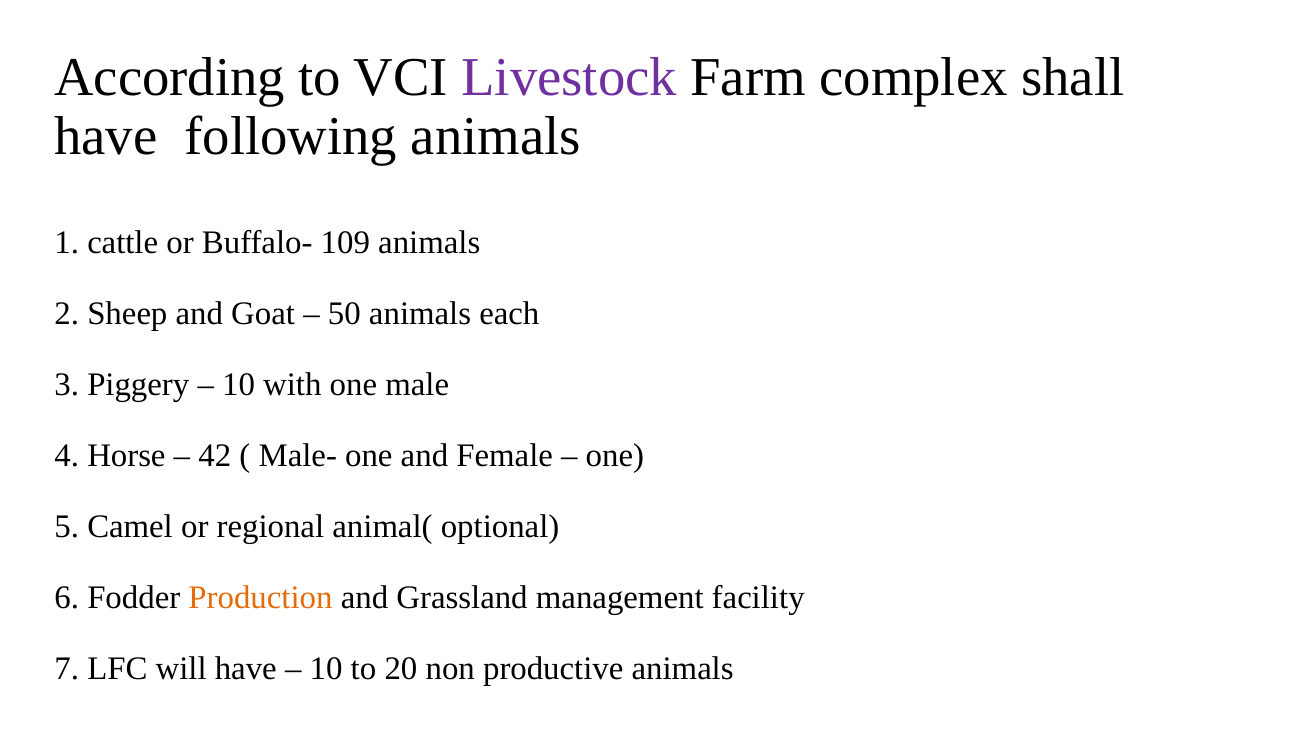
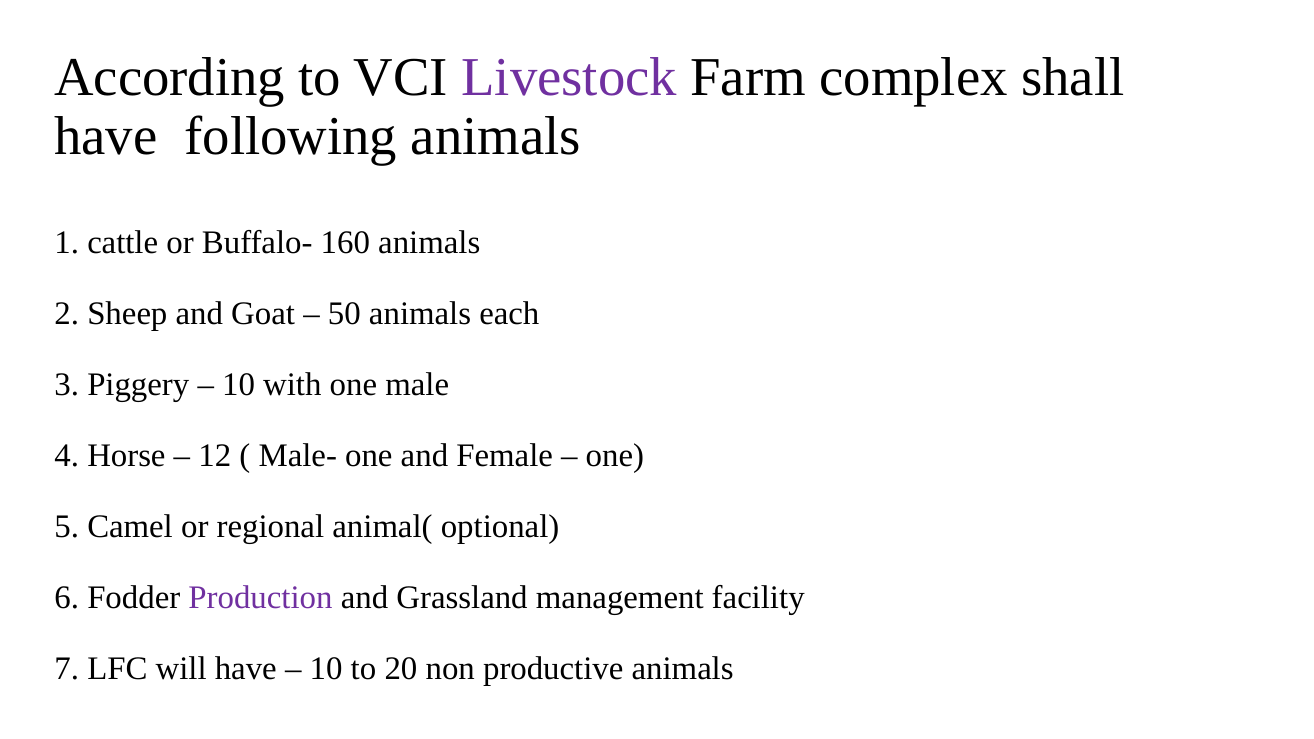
109: 109 -> 160
42: 42 -> 12
Production colour: orange -> purple
